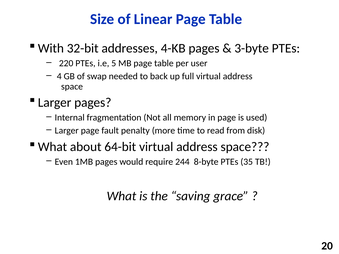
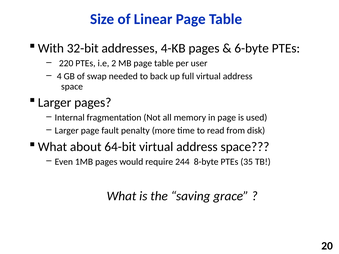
3-byte: 3-byte -> 6-byte
5: 5 -> 2
